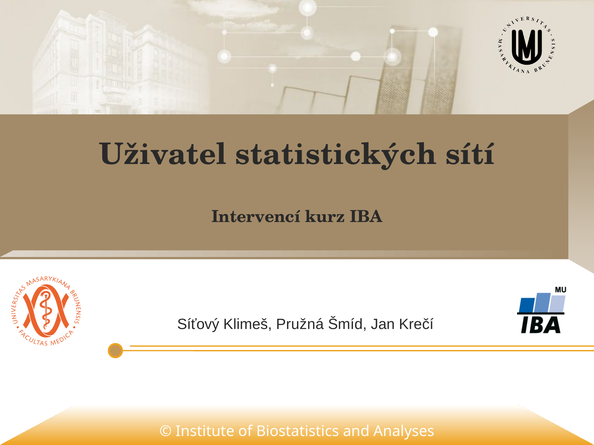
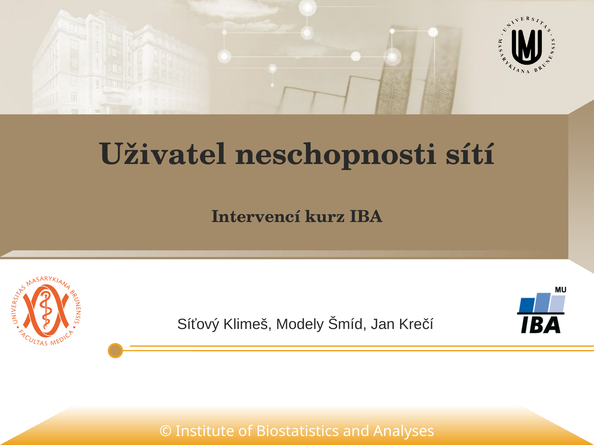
statistických: statistických -> neschopnosti
Pružná: Pružná -> Modely
